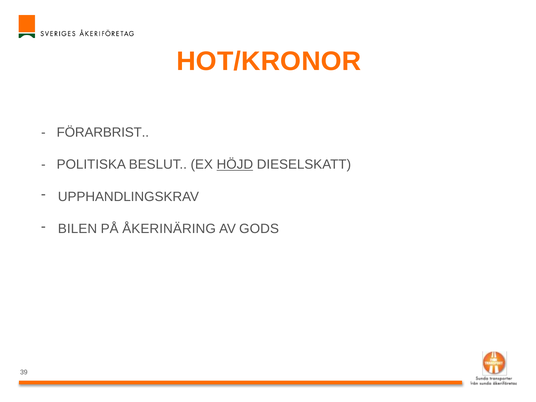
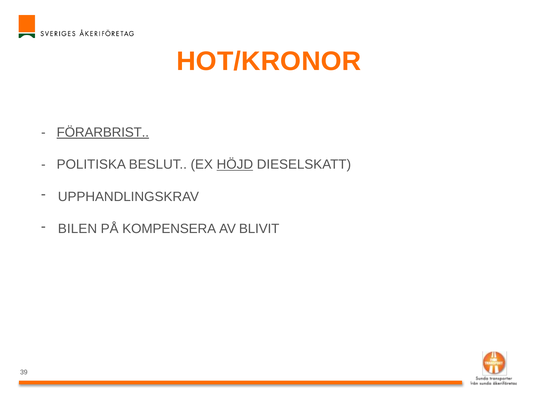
FÖRARBRIST underline: none -> present
ÅKERINÄRING: ÅKERINÄRING -> KOMPENSERA
GODS: GODS -> BLIVIT
